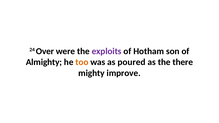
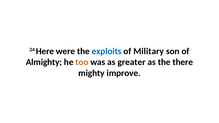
Over: Over -> Here
exploits colour: purple -> blue
Hotham: Hotham -> Military
poured: poured -> greater
